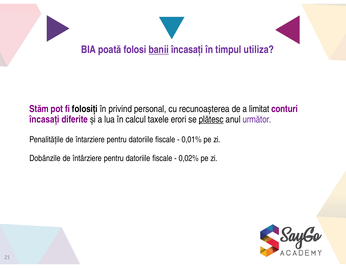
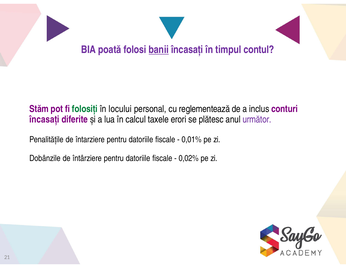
utiliza: utiliza -> contul
folosiți colour: black -> green
privind: privind -> locului
recunoașterea: recunoașterea -> reglementează
limitat: limitat -> inclus
plătesc underline: present -> none
